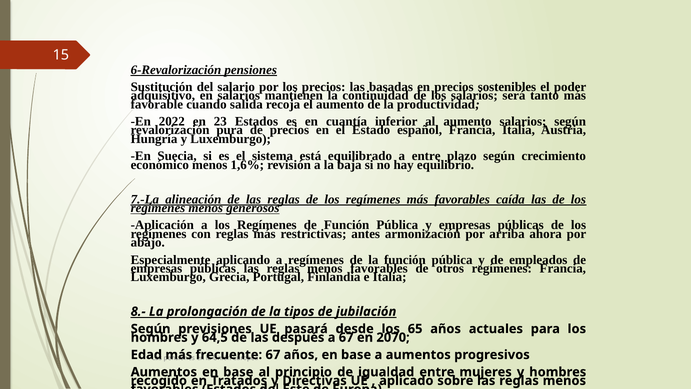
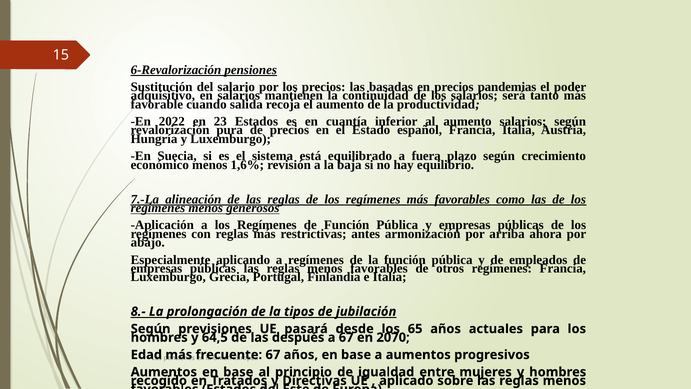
sostenibles: sostenibles -> pandemias
a entre: entre -> fuera
caída: caída -> como
